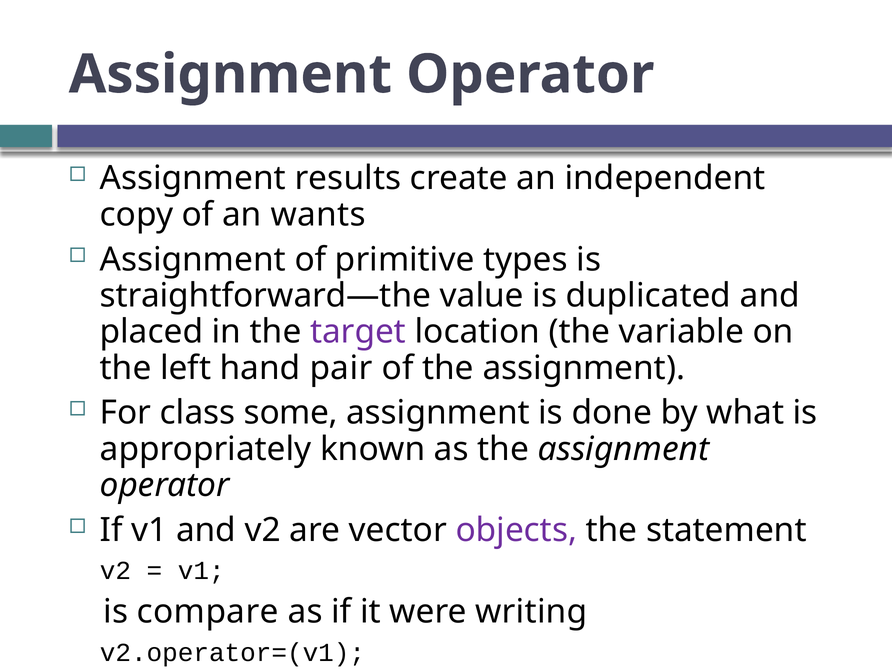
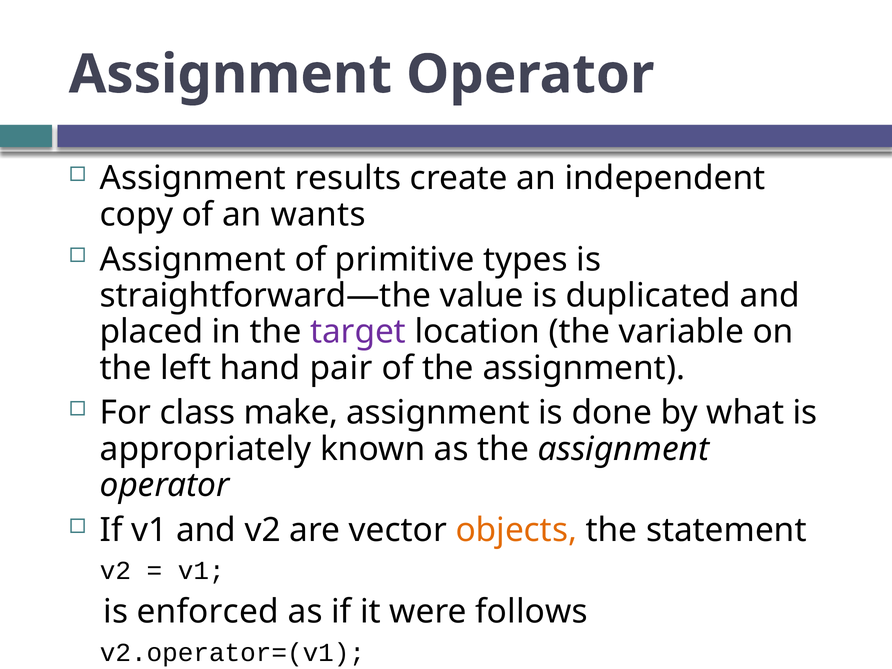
some: some -> make
objects colour: purple -> orange
compare: compare -> enforced
writing: writing -> follows
